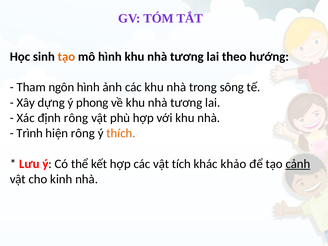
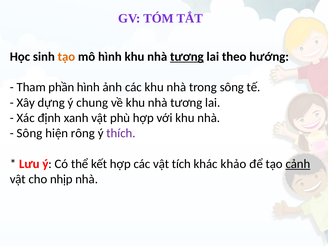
tương at (187, 57) underline: none -> present
ngôn: ngôn -> phần
phong: phong -> chung
định rông: rông -> xanh
Trình at (30, 133): Trình -> Sông
thích colour: orange -> purple
kinh: kinh -> nhịp
